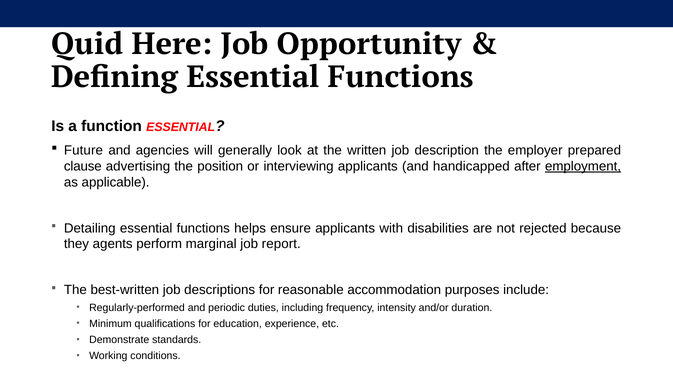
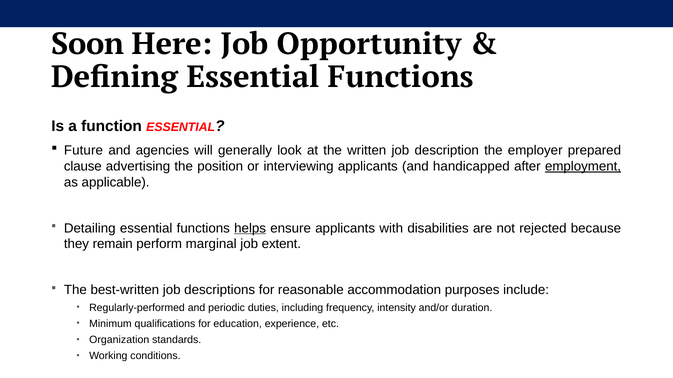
Quid: Quid -> Soon
helps underline: none -> present
agents: agents -> remain
report: report -> extent
Demonstrate: Demonstrate -> Organization
